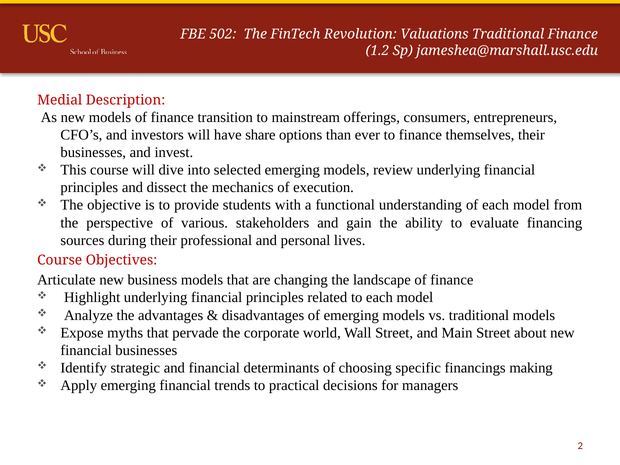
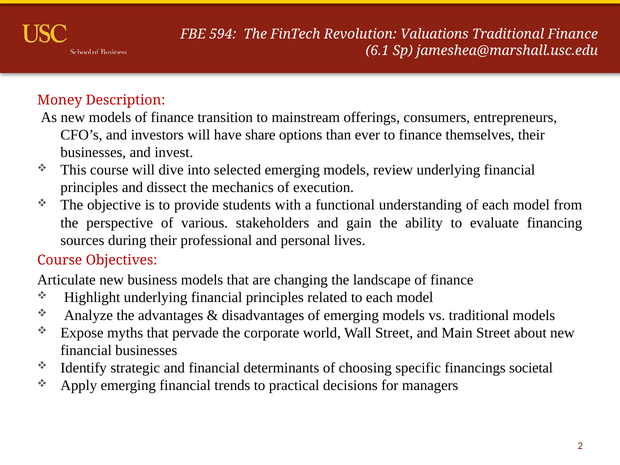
502: 502 -> 594
1.2: 1.2 -> 6.1
Medial: Medial -> Money
making: making -> societal
